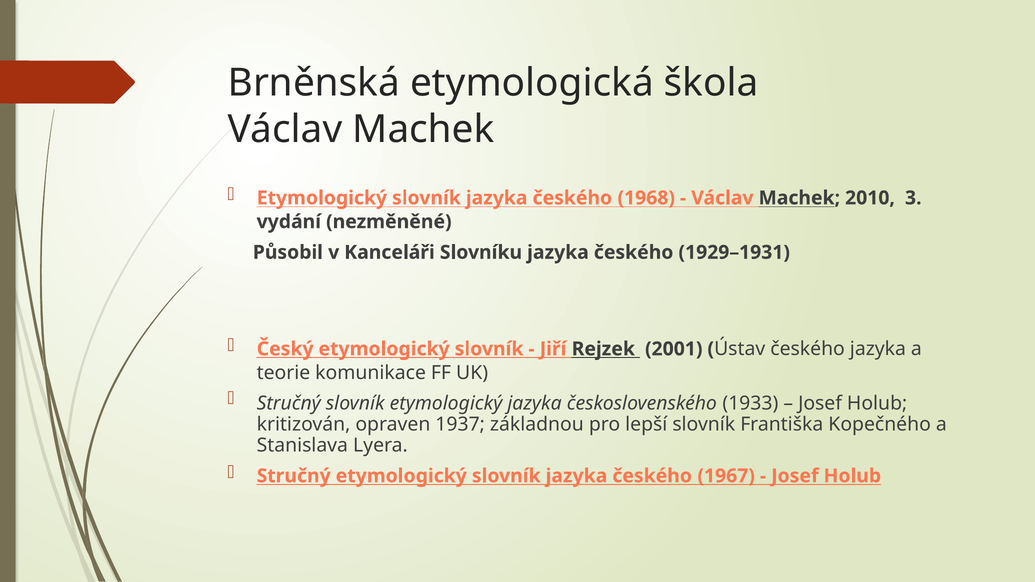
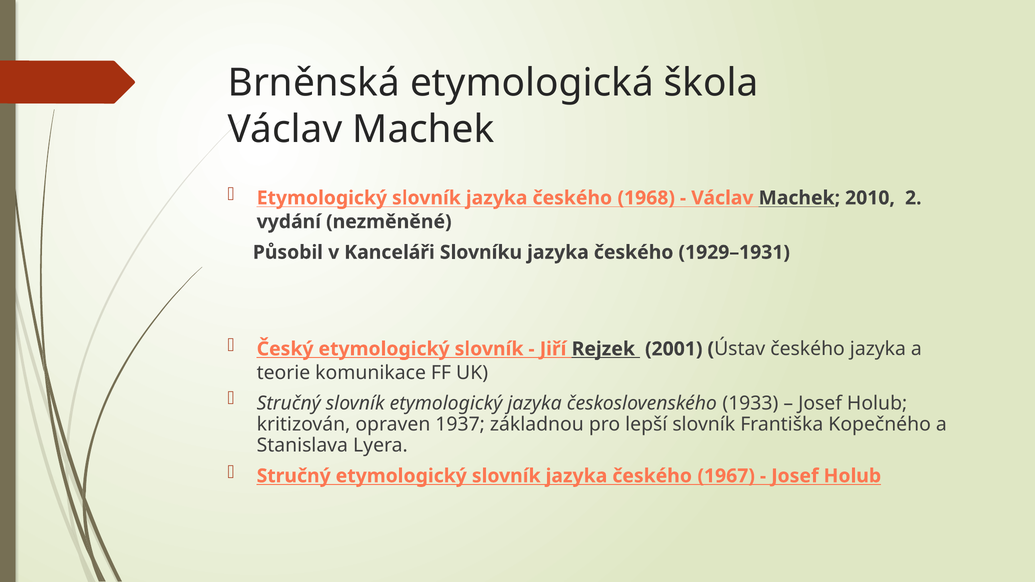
3: 3 -> 2
